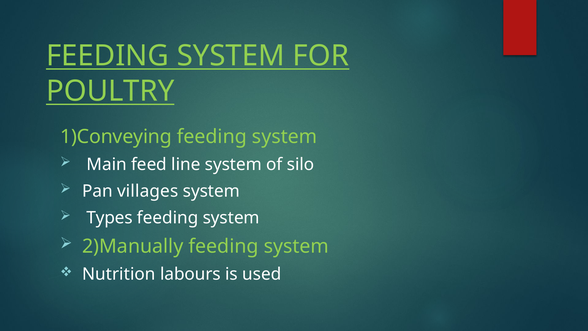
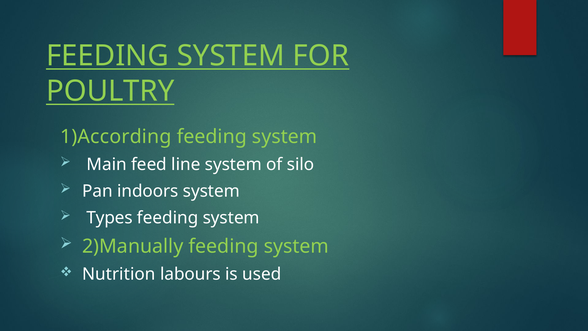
1)Conveying: 1)Conveying -> 1)According
villages: villages -> indoors
